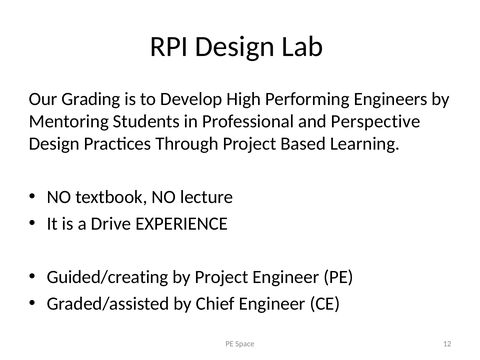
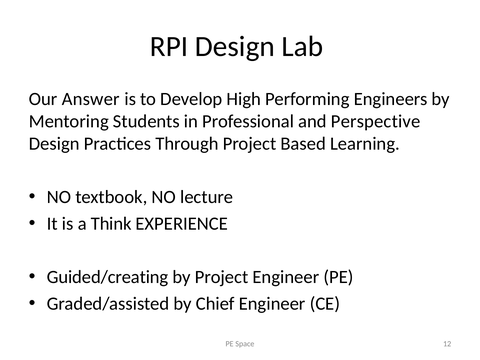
Grading: Grading -> Answer
Drive: Drive -> Think
